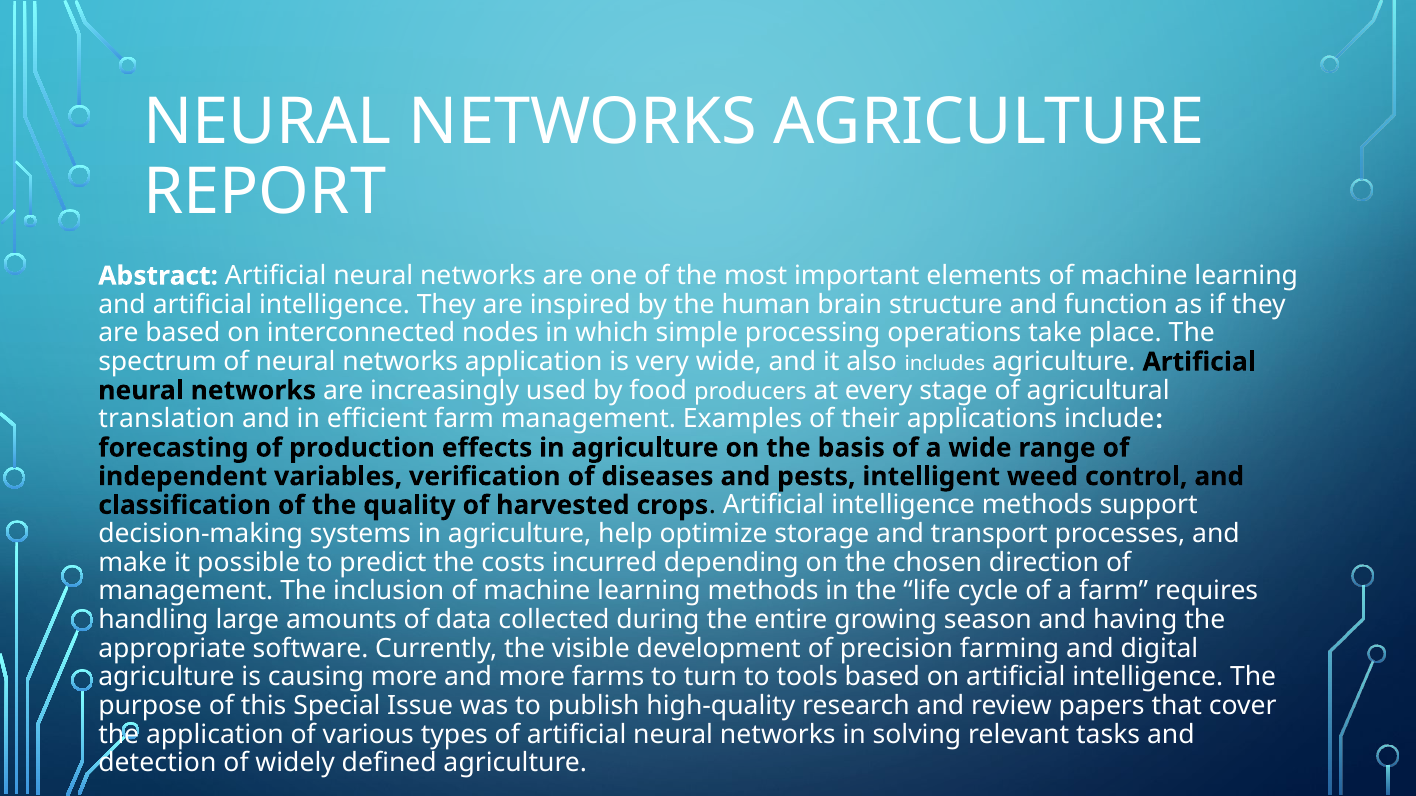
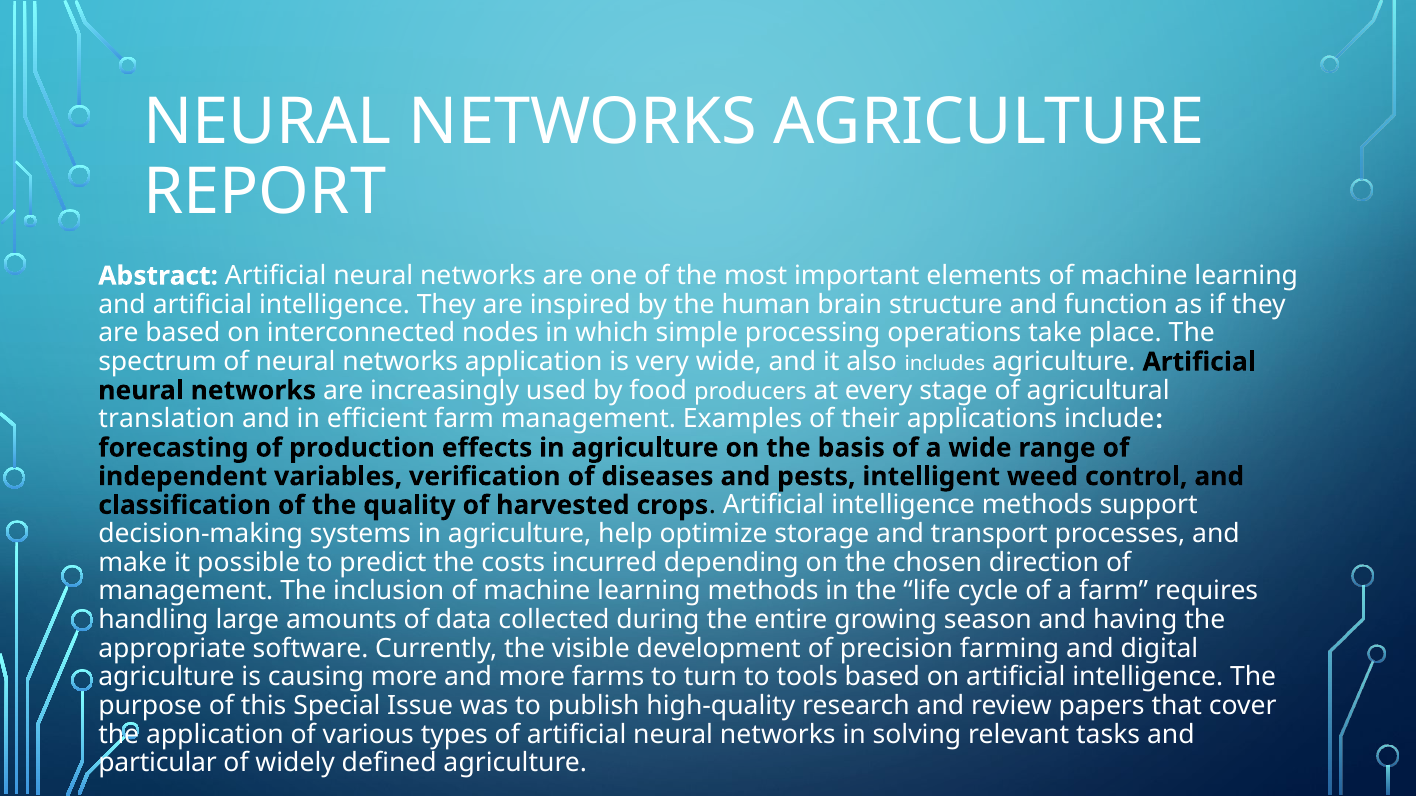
detection: detection -> particular
